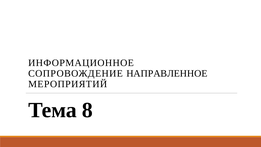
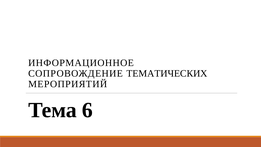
НАПРАВЛЕННОЕ: НАПРАВЛЕННОЕ -> ТЕМАТИЧЕСКИХ
8: 8 -> 6
